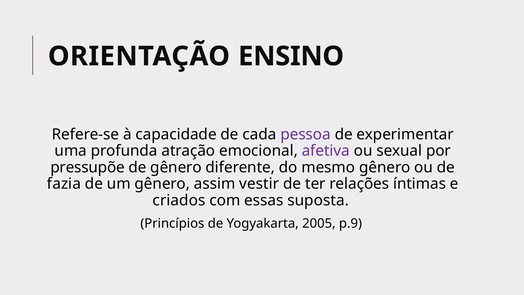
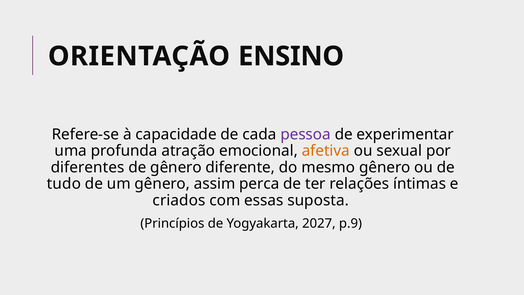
afetiva colour: purple -> orange
pressupõe: pressupõe -> diferentes
fazia: fazia -> tudo
vestir: vestir -> perca
2005: 2005 -> 2027
